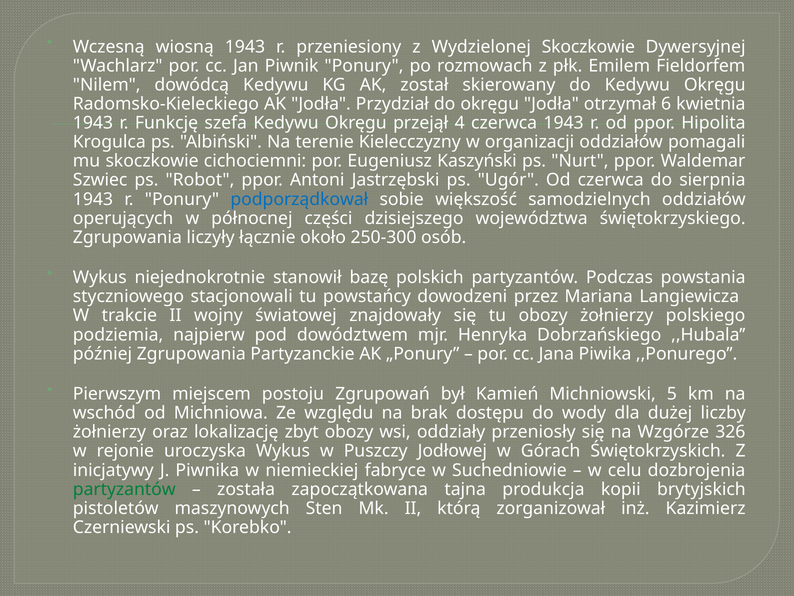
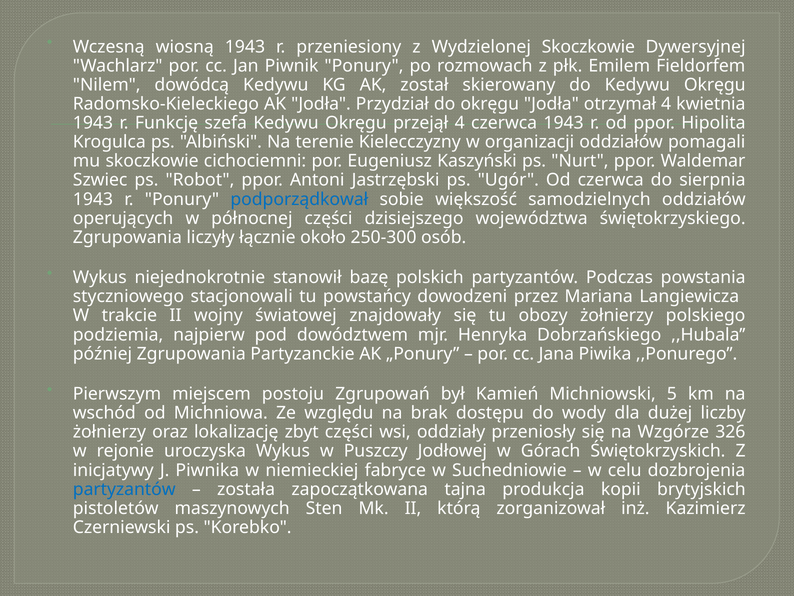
otrzymał 6: 6 -> 4
zbyt obozy: obozy -> części
partyzantów at (124, 489) colour: green -> blue
